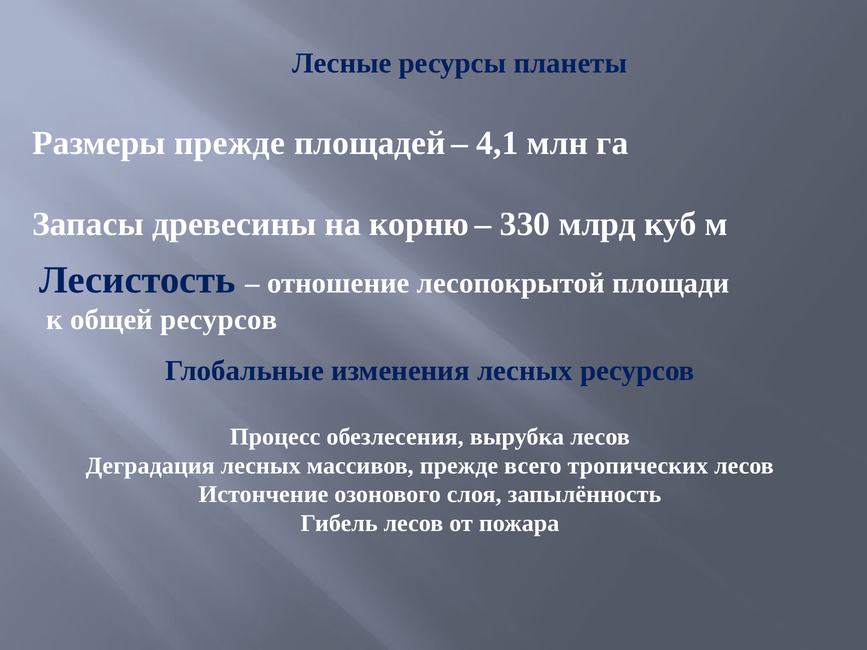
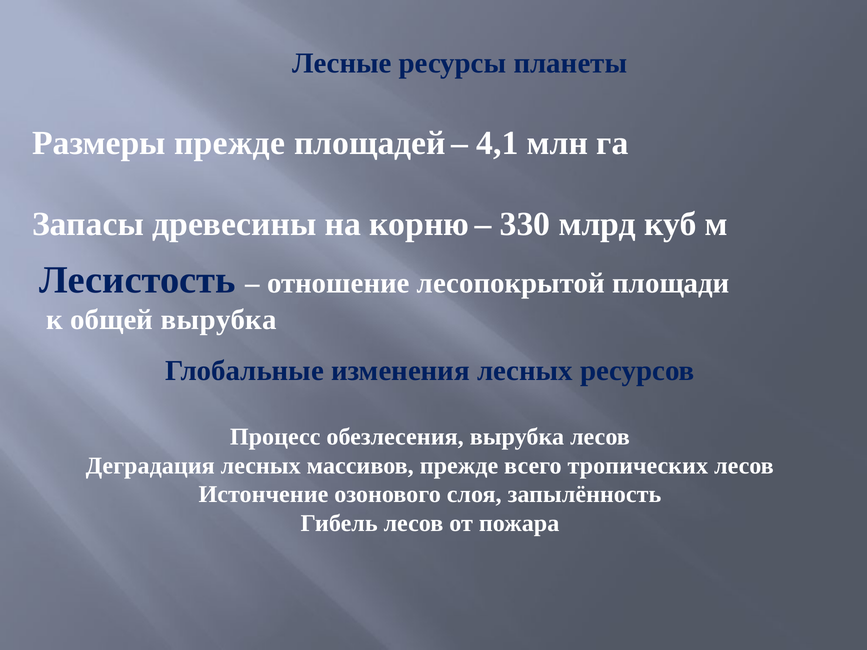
общей ресурсов: ресурсов -> вырубка
